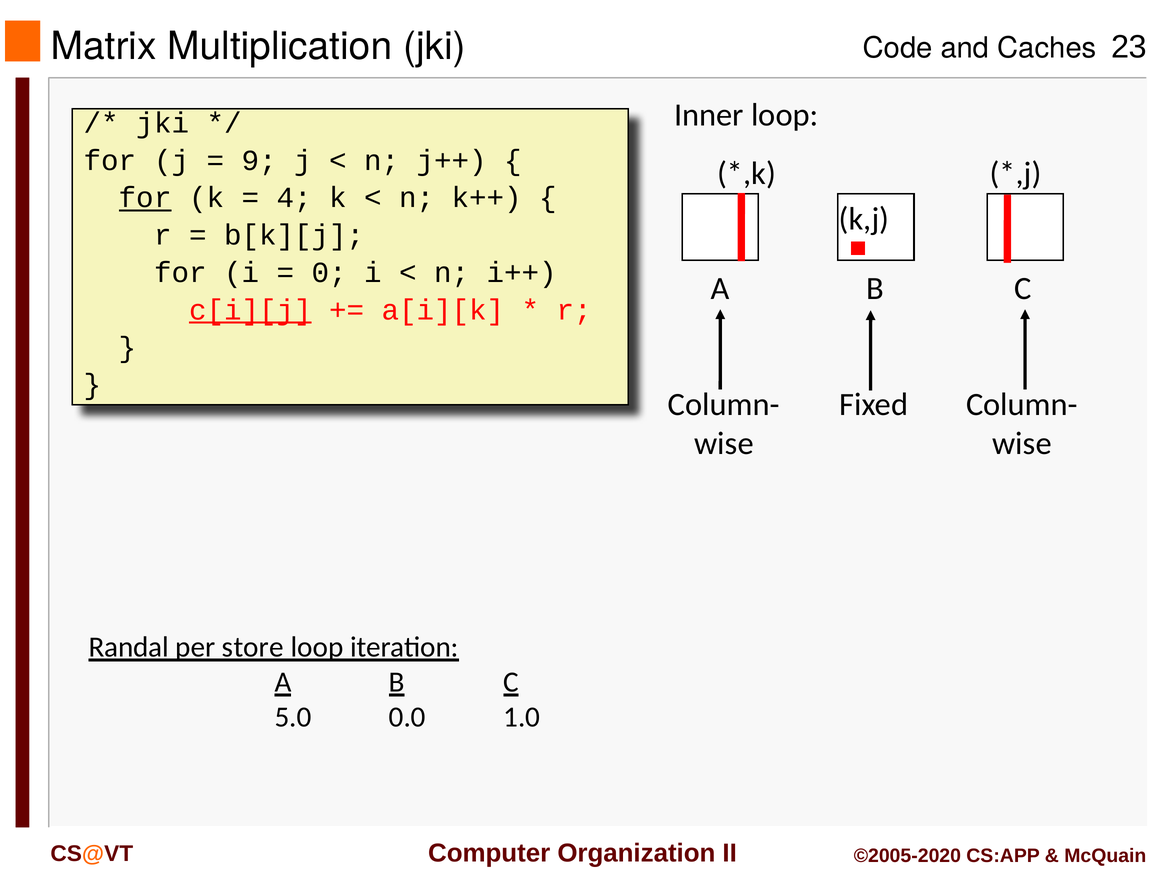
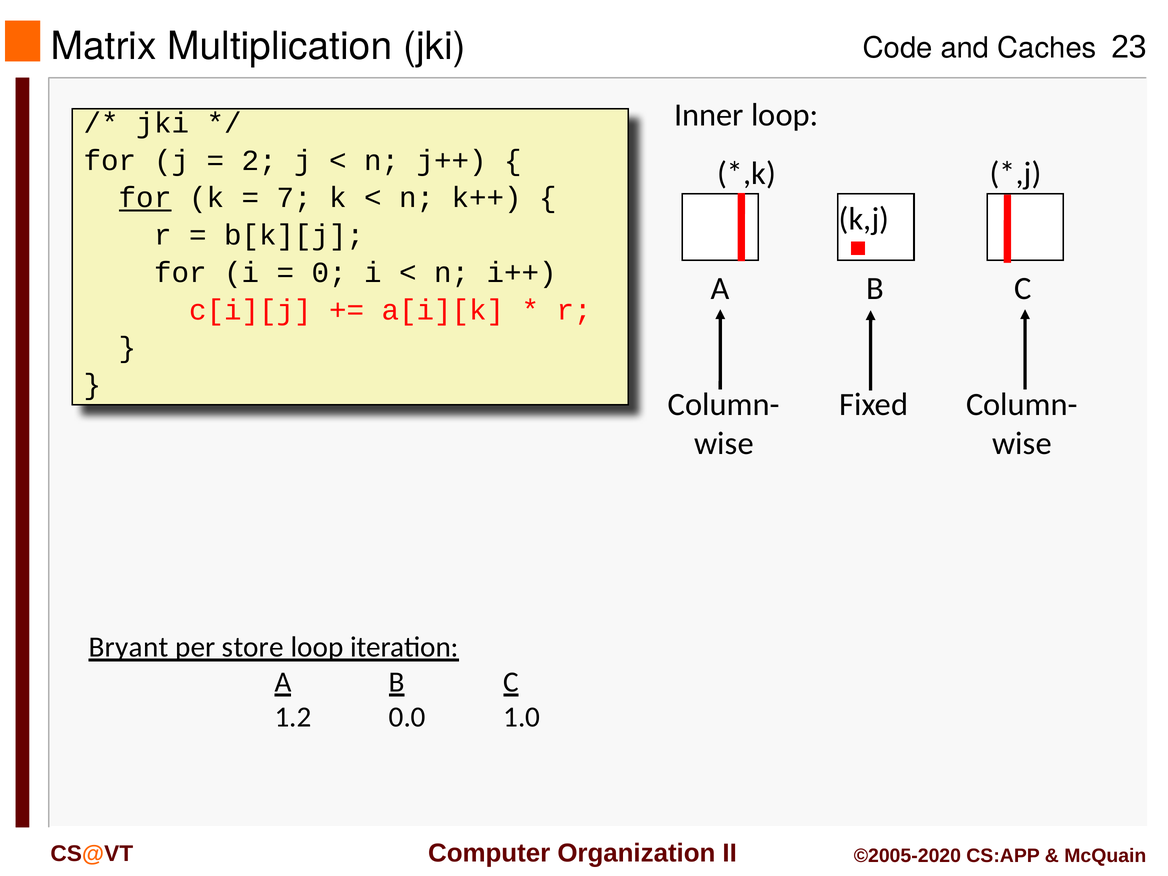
9: 9 -> 2
4: 4 -> 7
c[i][j underline: present -> none
Randal: Randal -> Bryant
5.0: 5.0 -> 1.2
